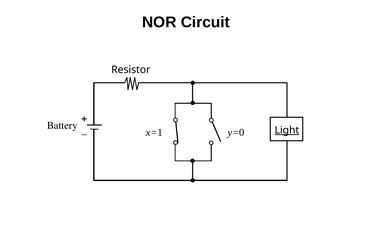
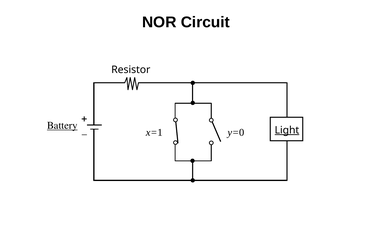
Battery underline: none -> present
